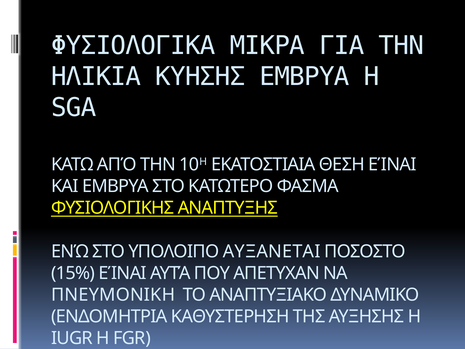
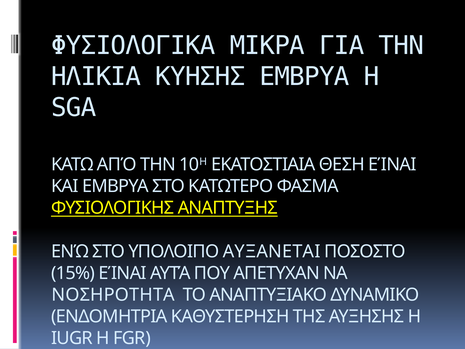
ΠΝΕΥΜΟΝΙΚΗ: ΠΝΕΥΜΟΝΙΚΗ -> ΝΟΣΗΡΟΤΗΤΑ
